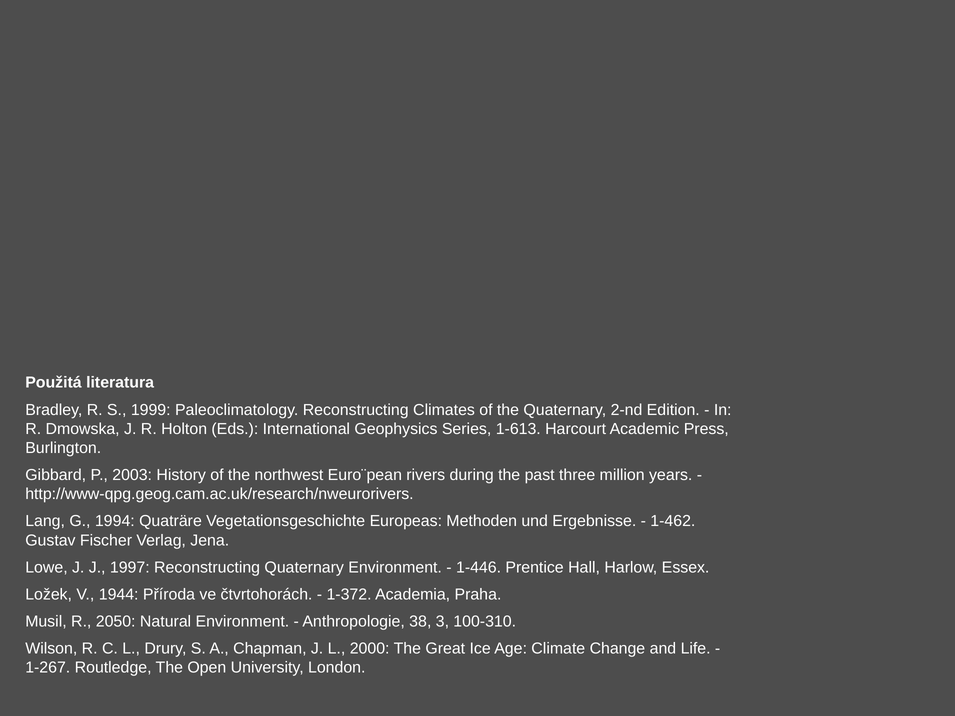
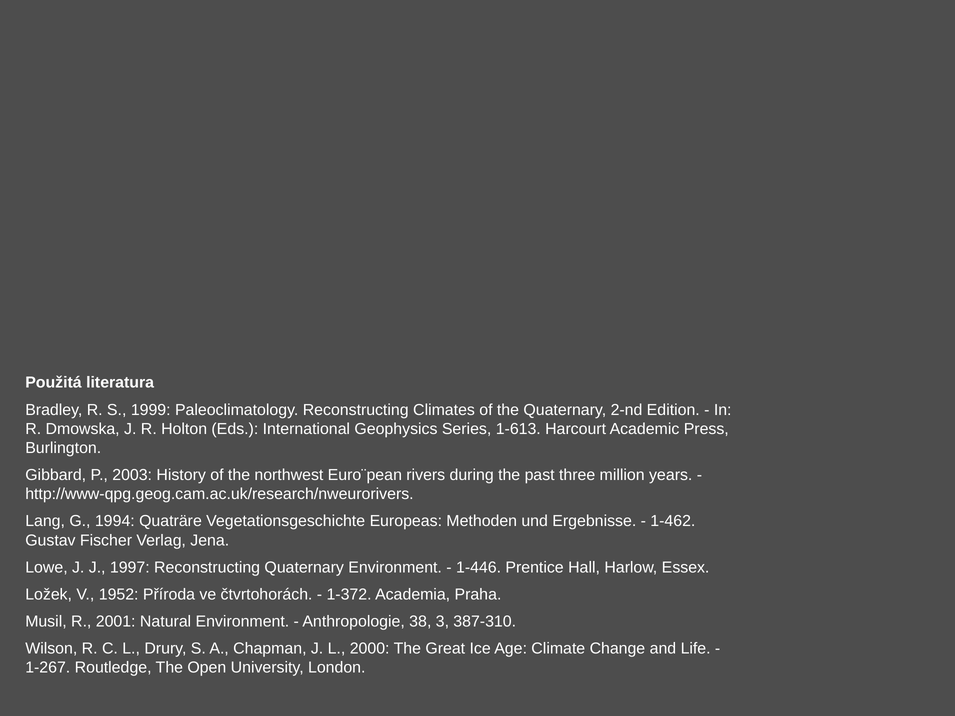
1944: 1944 -> 1952
2050: 2050 -> 2001
100-310: 100-310 -> 387-310
